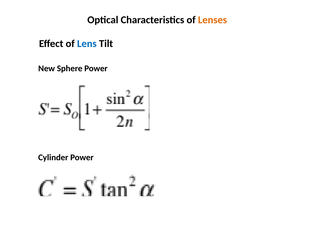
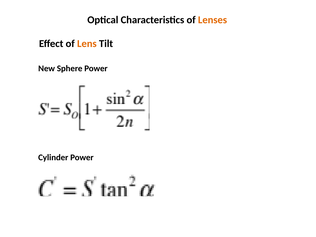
Lens colour: blue -> orange
